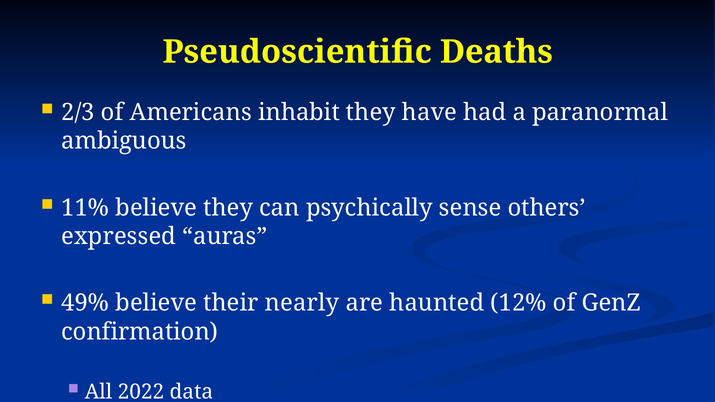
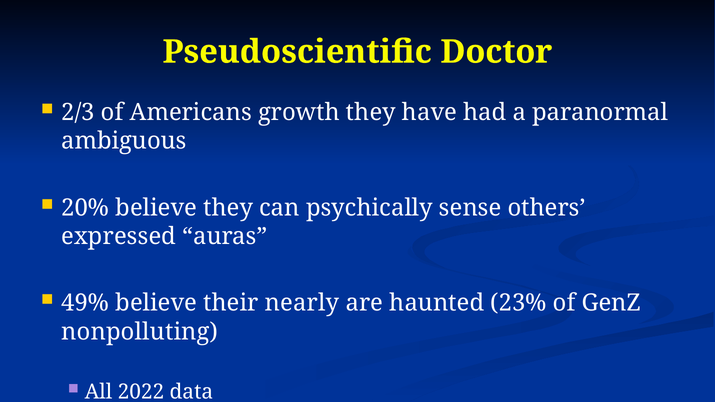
Deaths: Deaths -> Doctor
inhabit: inhabit -> growth
11%: 11% -> 20%
12%: 12% -> 23%
confirmation: confirmation -> nonpolluting
